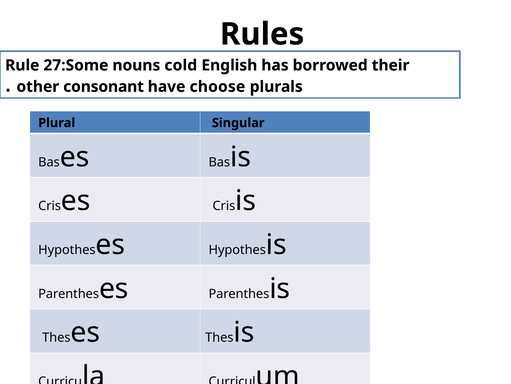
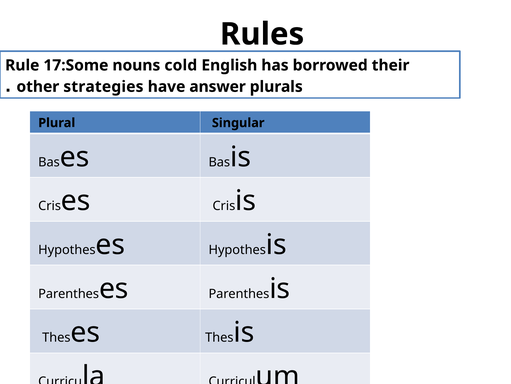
27:Some: 27:Some -> 17:Some
consonant: consonant -> strategies
choose: choose -> answer
